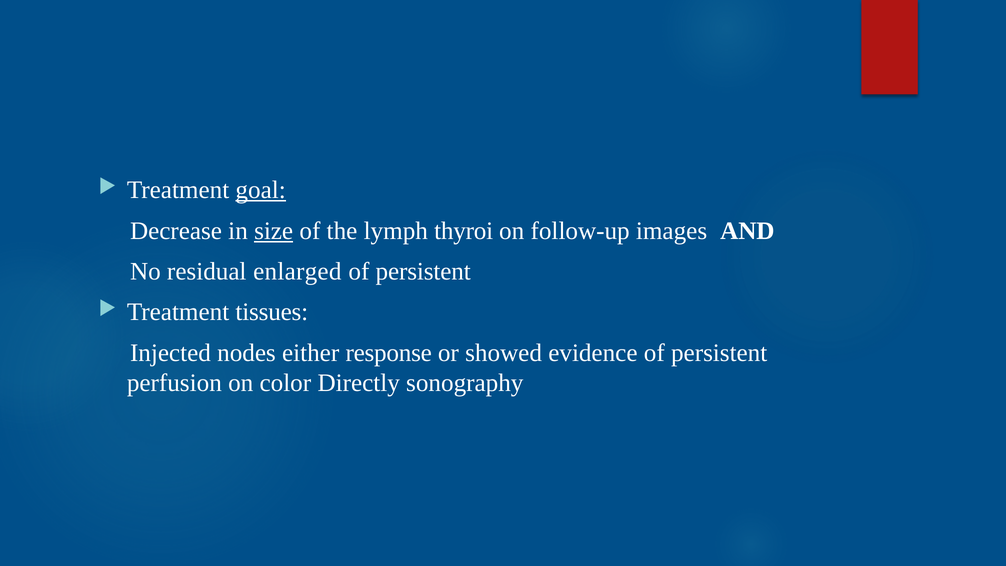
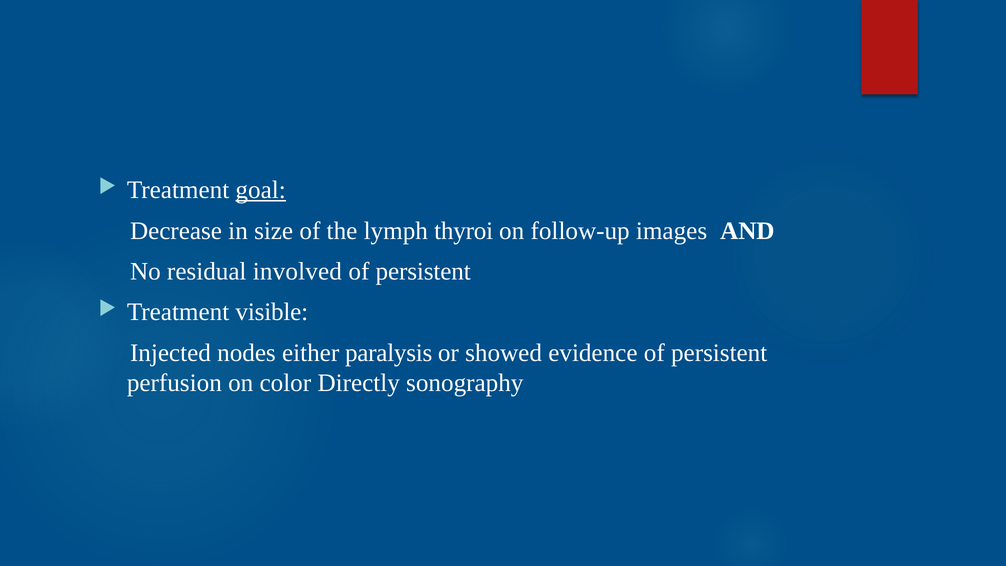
size underline: present -> none
enlarged: enlarged -> involved
tissues: tissues -> visible
response: response -> paralysis
